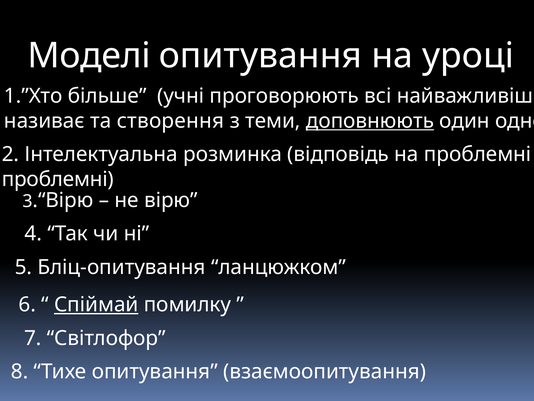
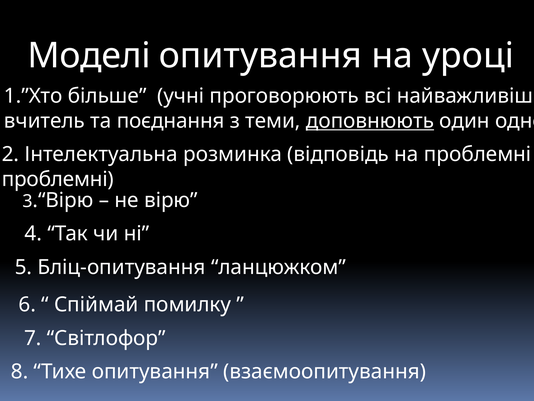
називає: називає -> вчитель
створення: створення -> поєднання
Спіймай underline: present -> none
